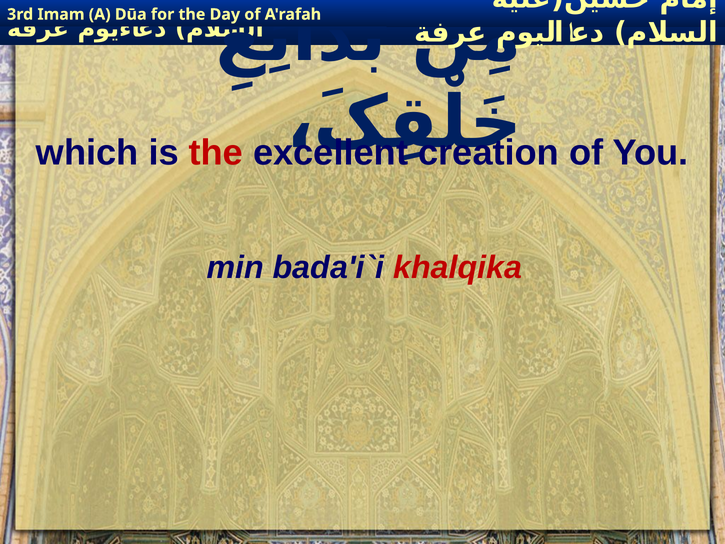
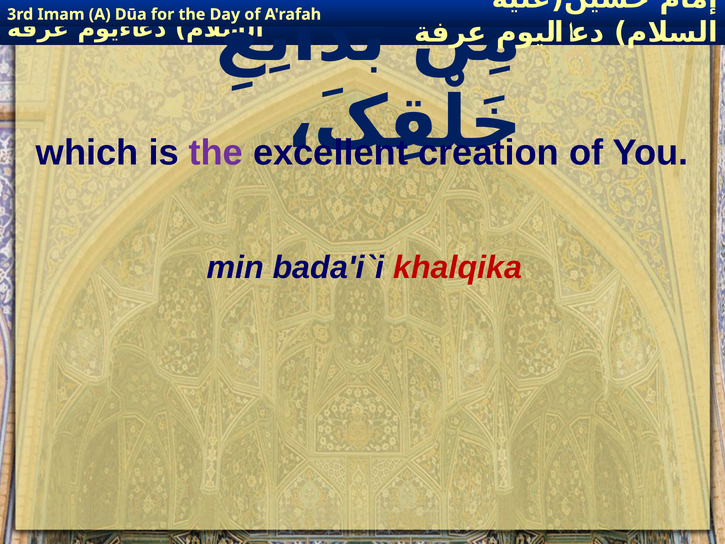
the at (216, 153) colour: red -> purple
